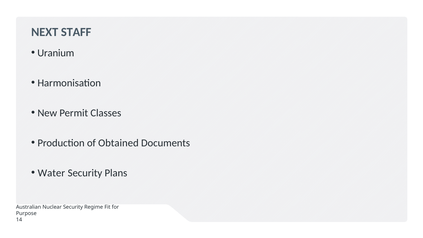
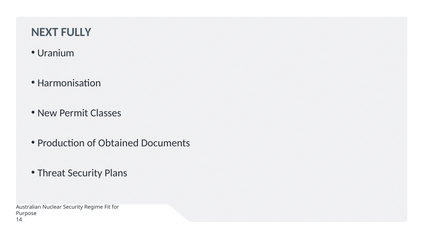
STAFF: STAFF -> FULLY
Water: Water -> Threat
